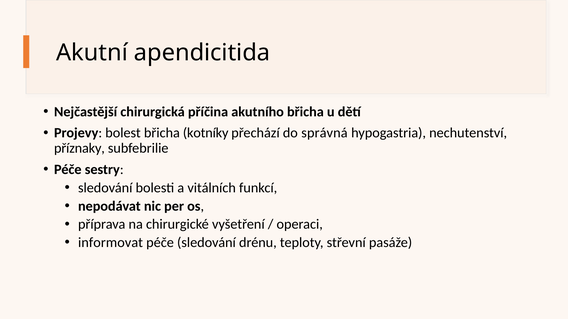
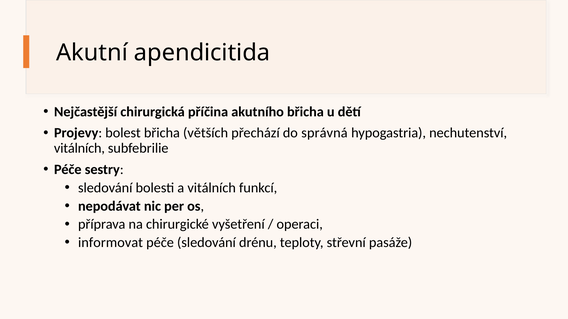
kotníky: kotníky -> větších
příznaky at (79, 149): příznaky -> vitálních
